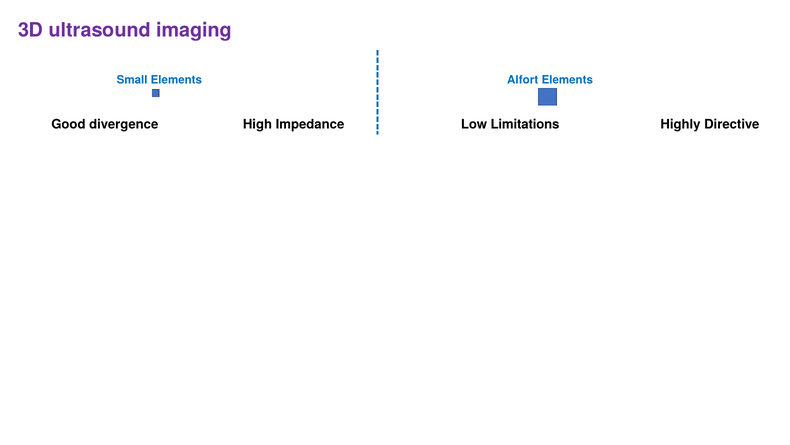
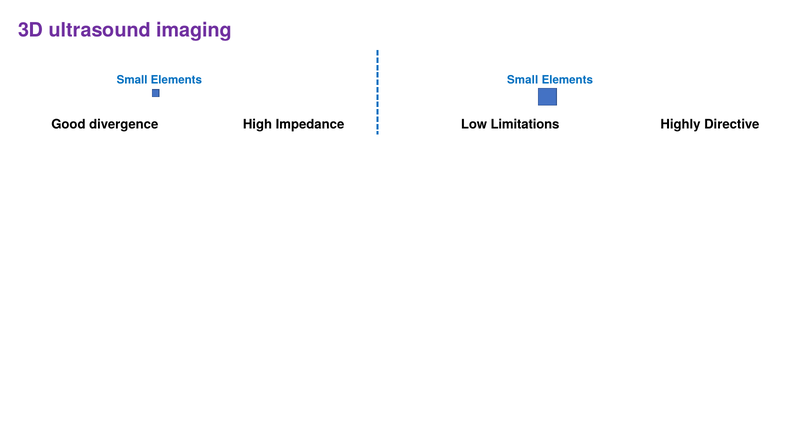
Elements Alfort: Alfort -> Small
